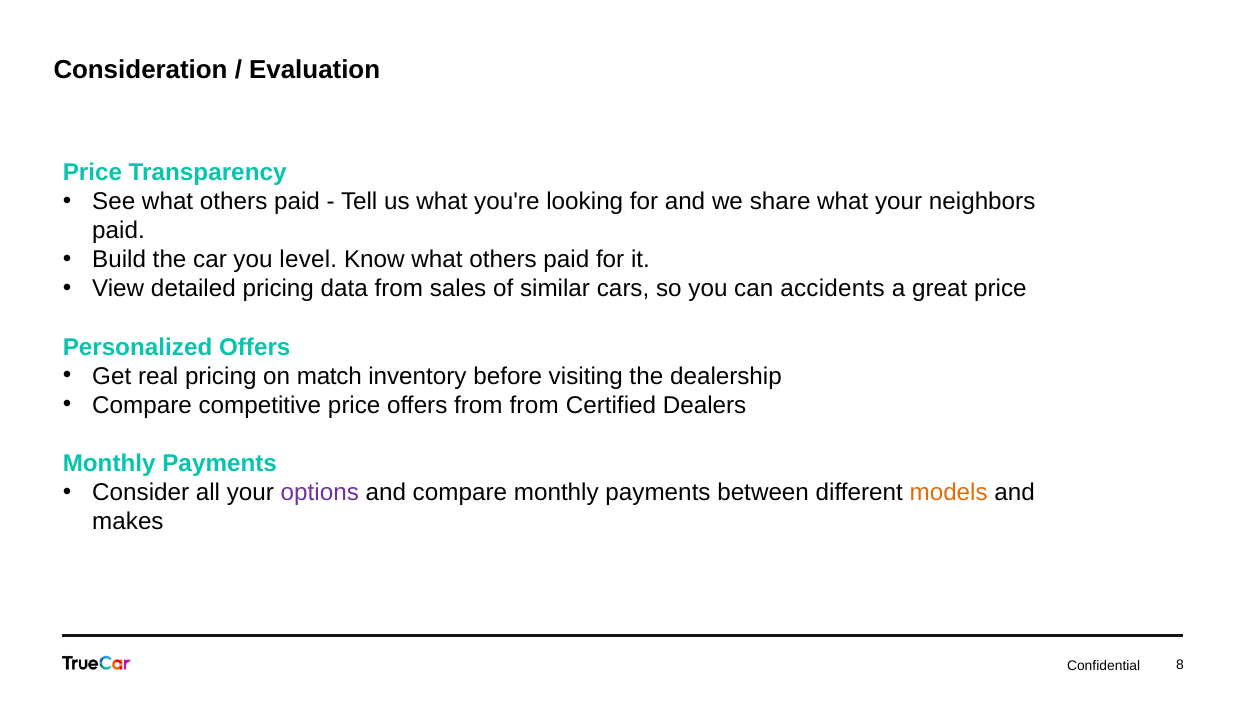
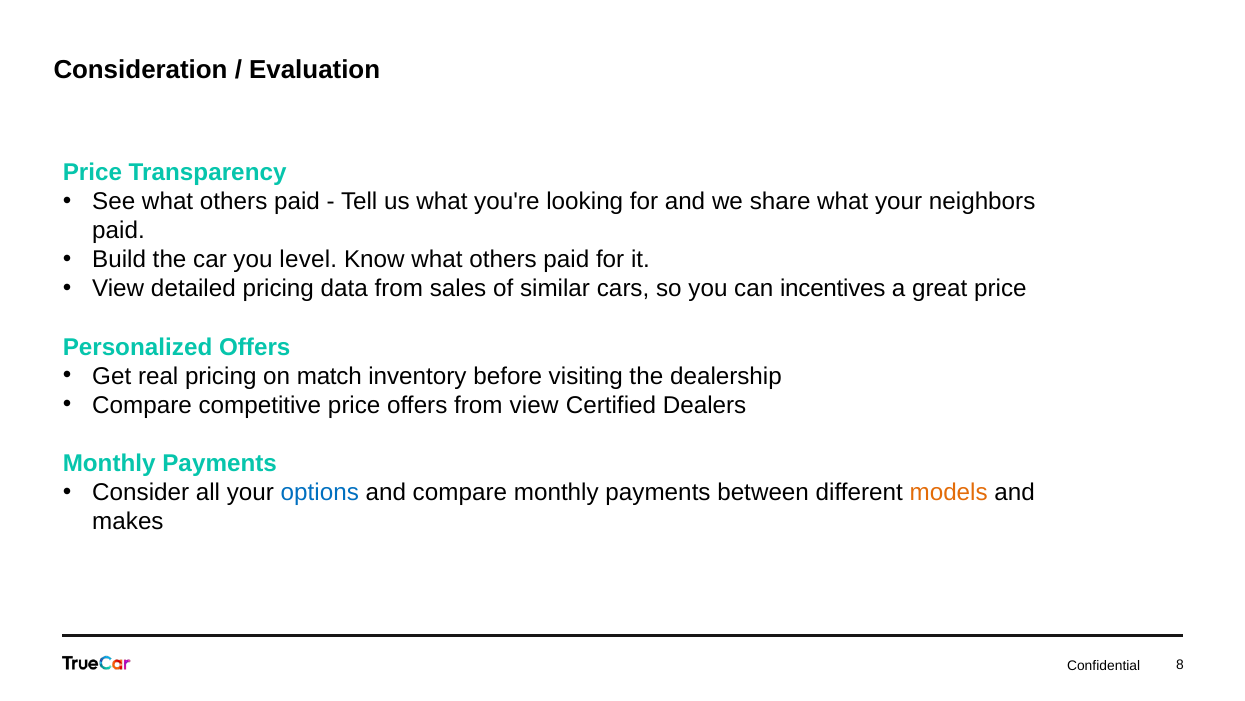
accidents: accidents -> incentives
from from: from -> view
options colour: purple -> blue
